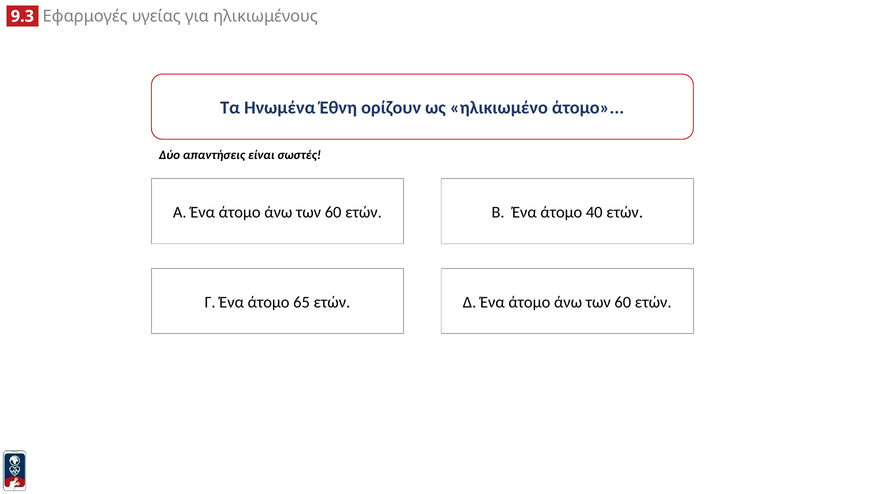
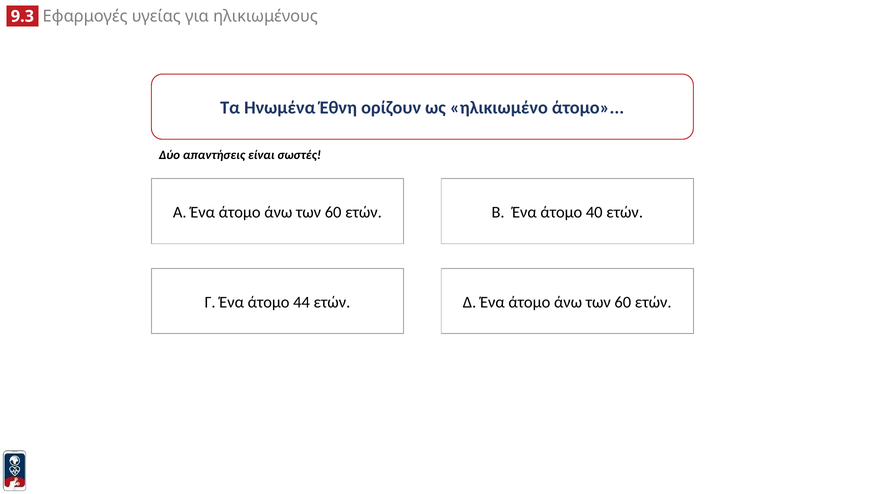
65: 65 -> 44
